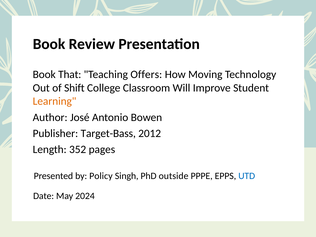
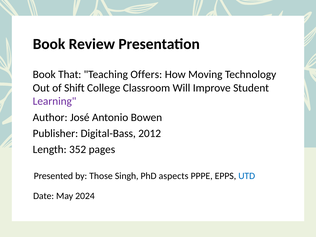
Learning colour: orange -> purple
Target-Bass: Target-Bass -> Digital-Bass
Policy: Policy -> Those
outside: outside -> aspects
